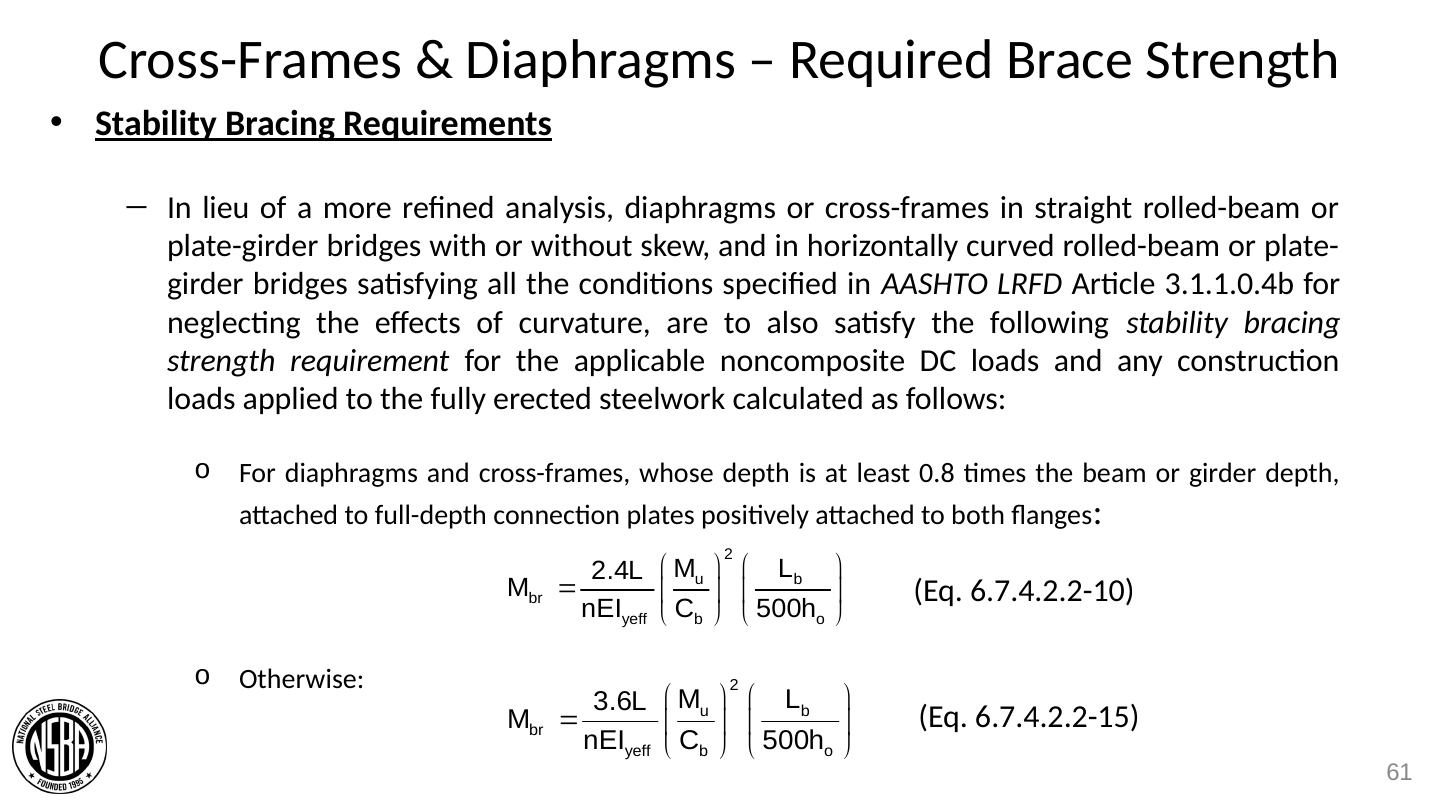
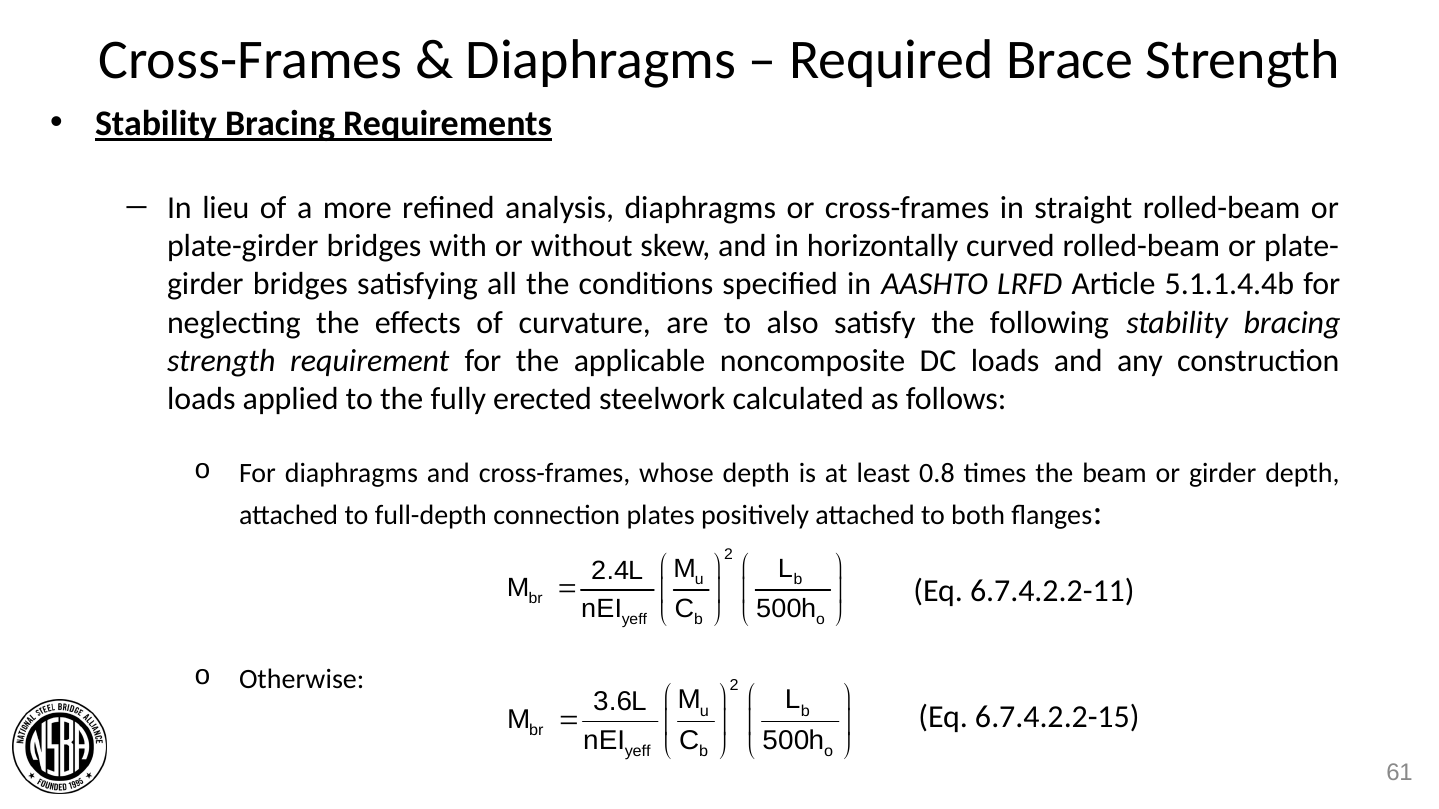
3.1.1.0.4b: 3.1.1.0.4b -> 5.1.1.4.4b
6.7.4.2.2-10: 6.7.4.2.2-10 -> 6.7.4.2.2-11
